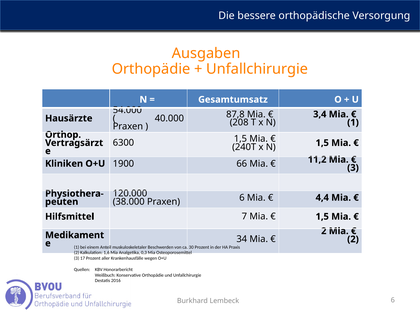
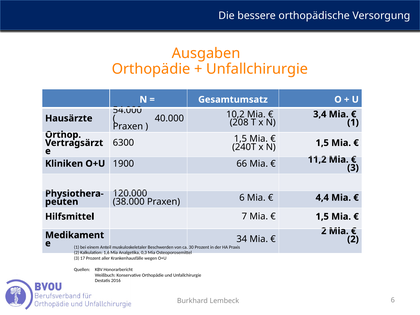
87,8: 87,8 -> 10,2
